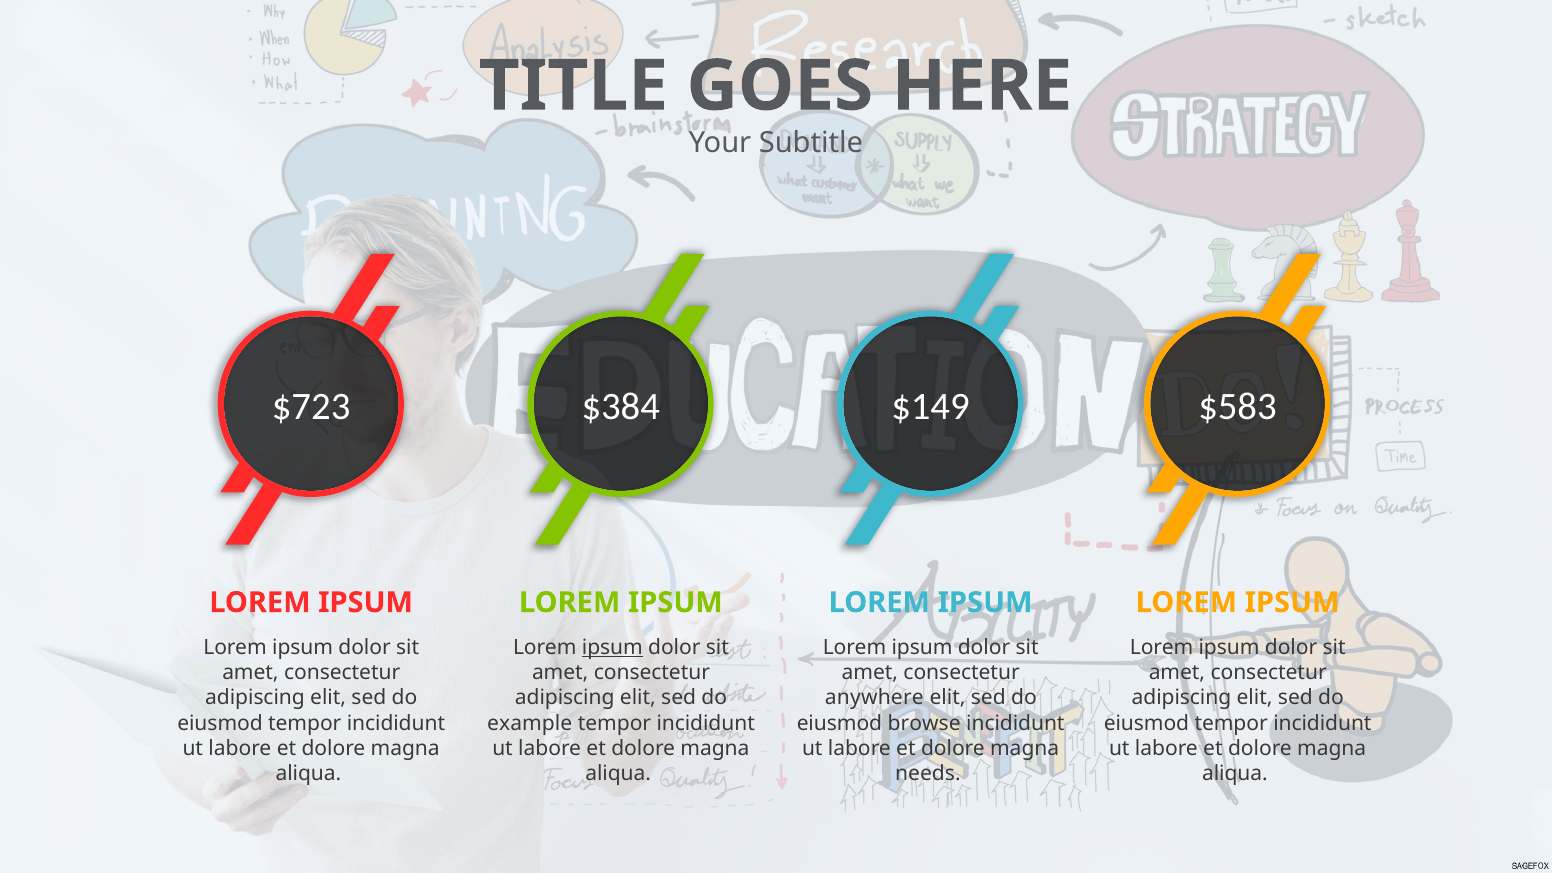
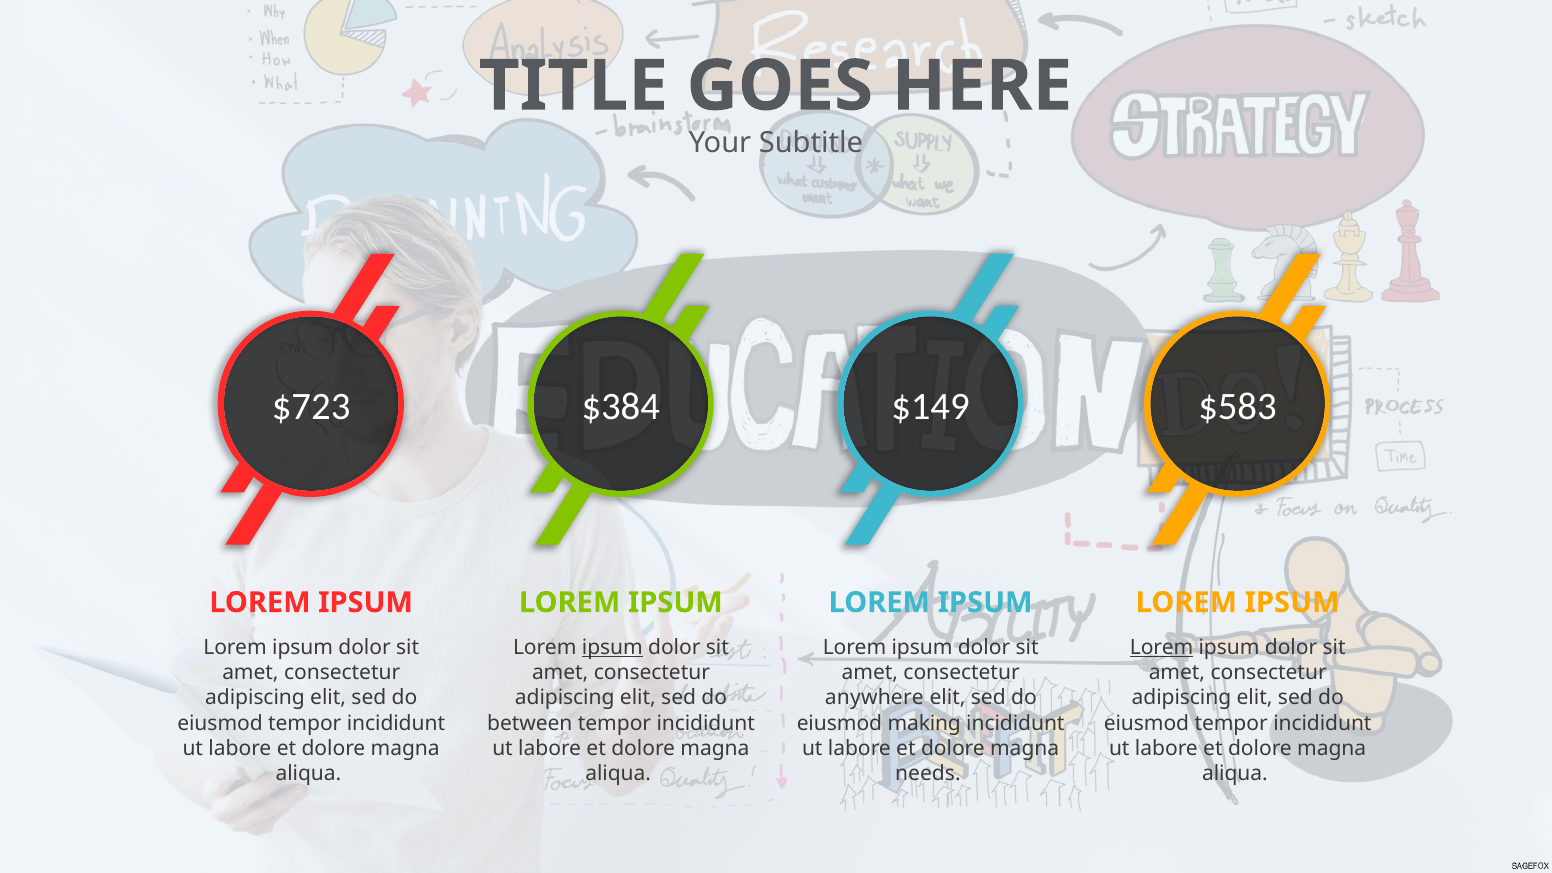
Lorem at (1162, 648) underline: none -> present
example: example -> between
browse: browse -> making
